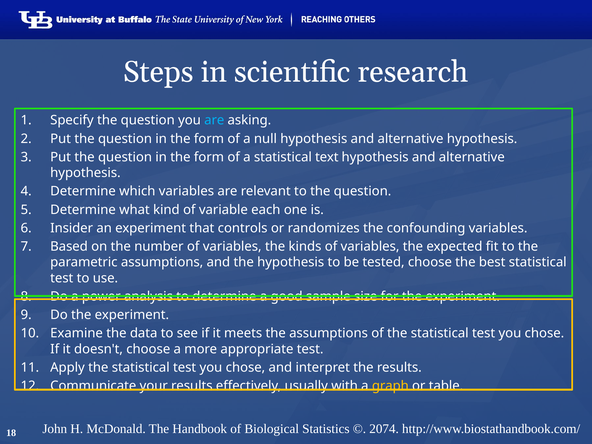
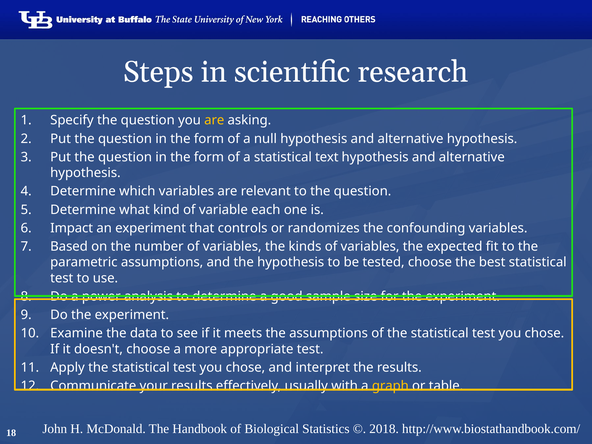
are at (214, 120) colour: light blue -> yellow
Insider: Insider -> Impact
2074: 2074 -> 2018
